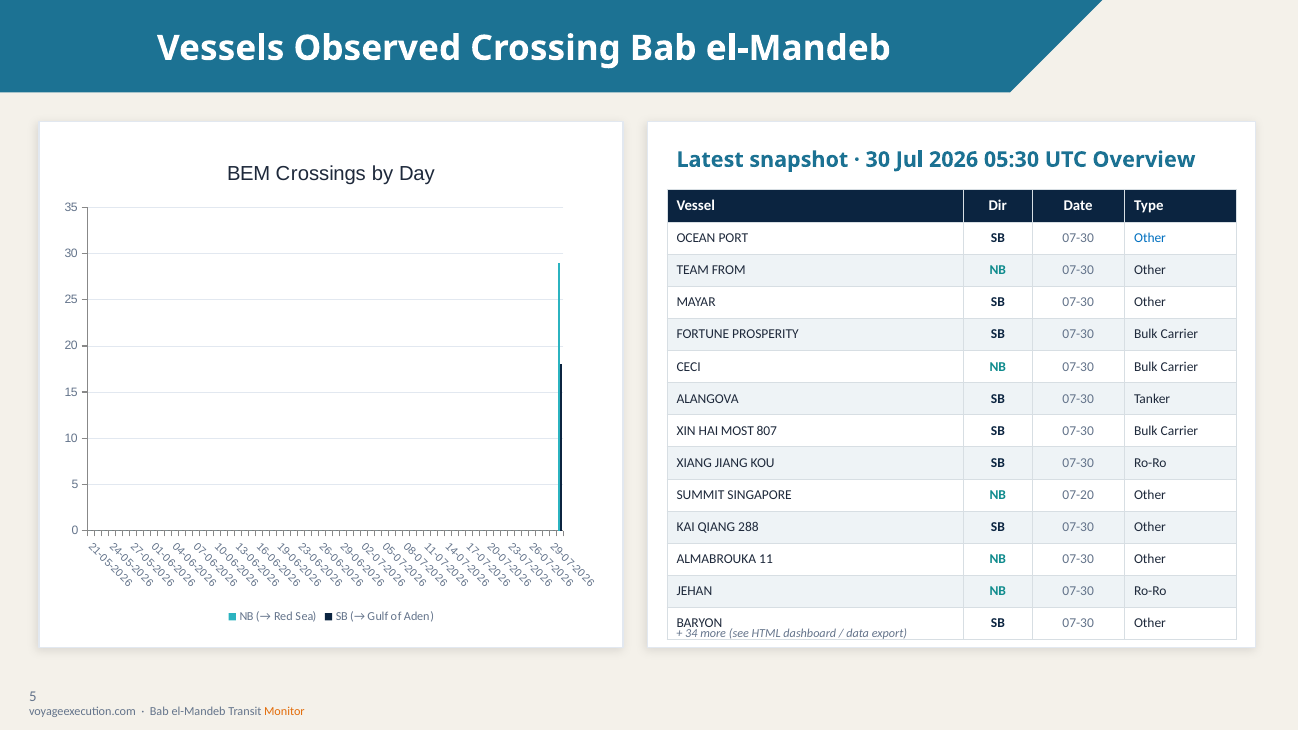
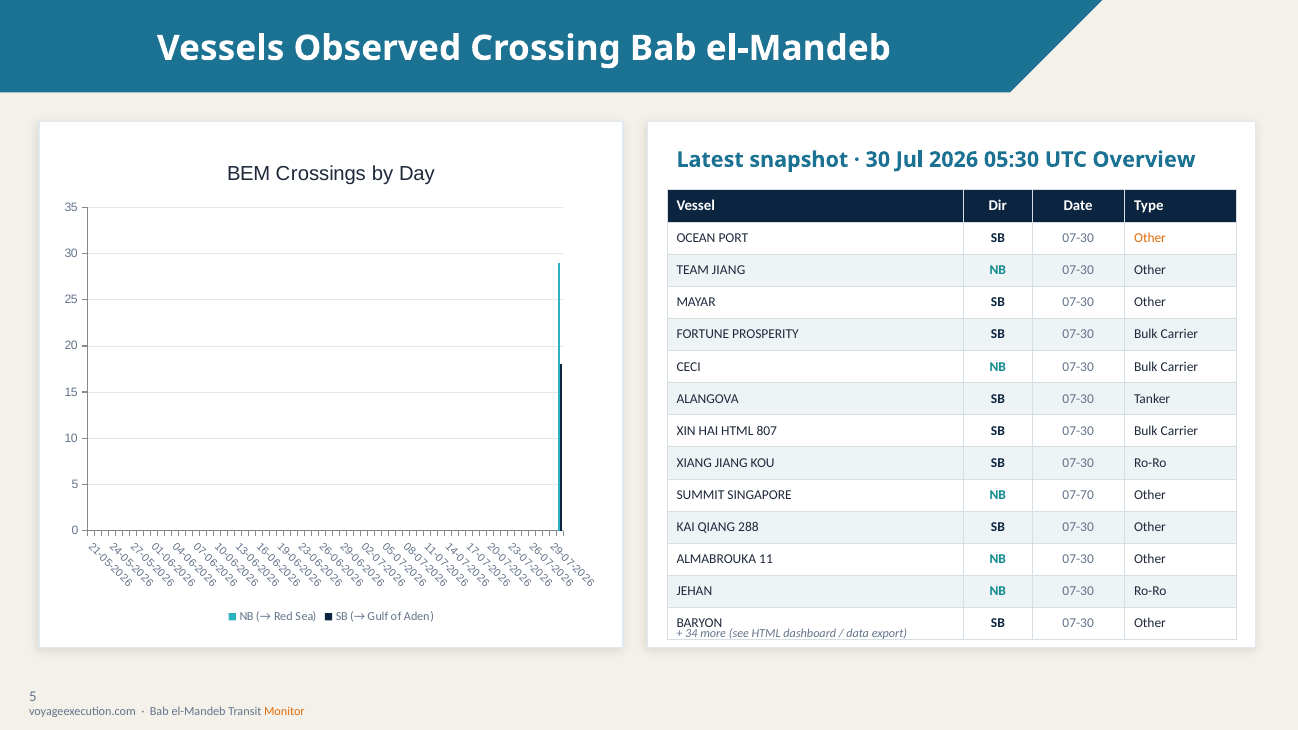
Other at (1150, 238) colour: blue -> orange
TEAM FROM: FROM -> JIANG
HAI MOST: MOST -> HTML
07-20: 07-20 -> 07-70
